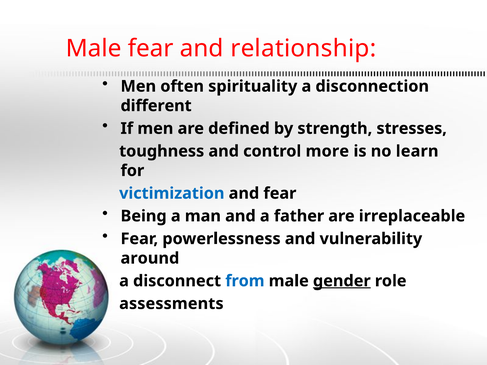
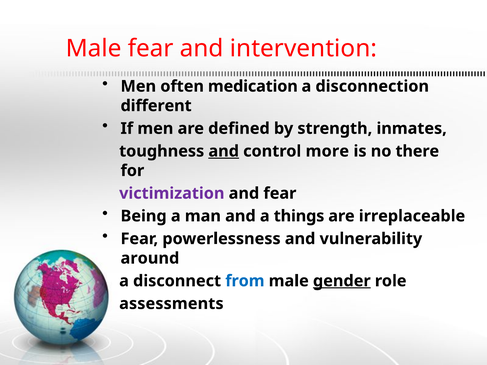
relationship: relationship -> intervention
spirituality: spirituality -> medication
stresses: stresses -> inmates
and at (224, 151) underline: none -> present
learn: learn -> there
victimization colour: blue -> purple
father: father -> things
